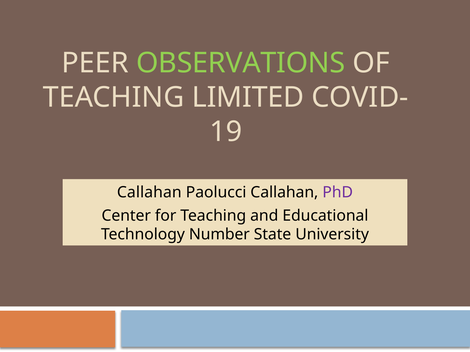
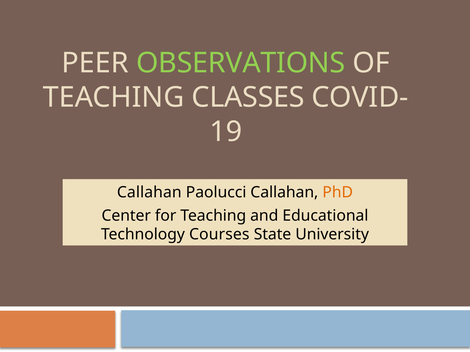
LIMITED: LIMITED -> CLASSES
PhD colour: purple -> orange
Number: Number -> Courses
